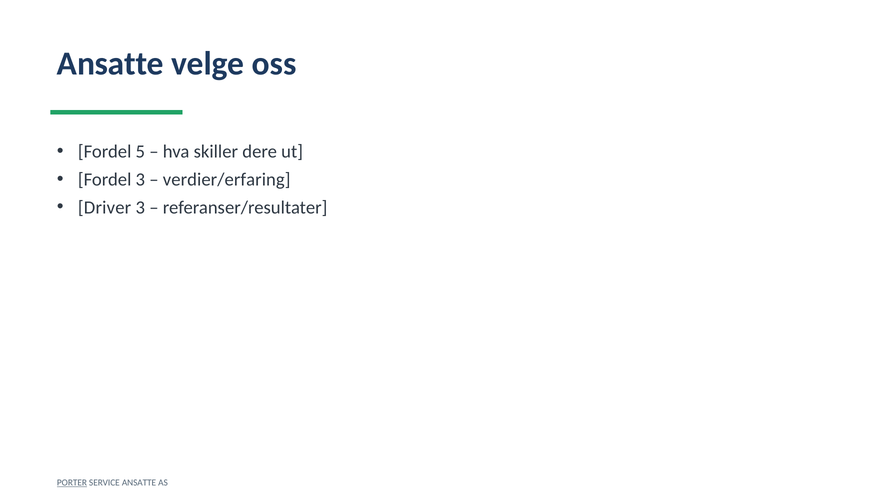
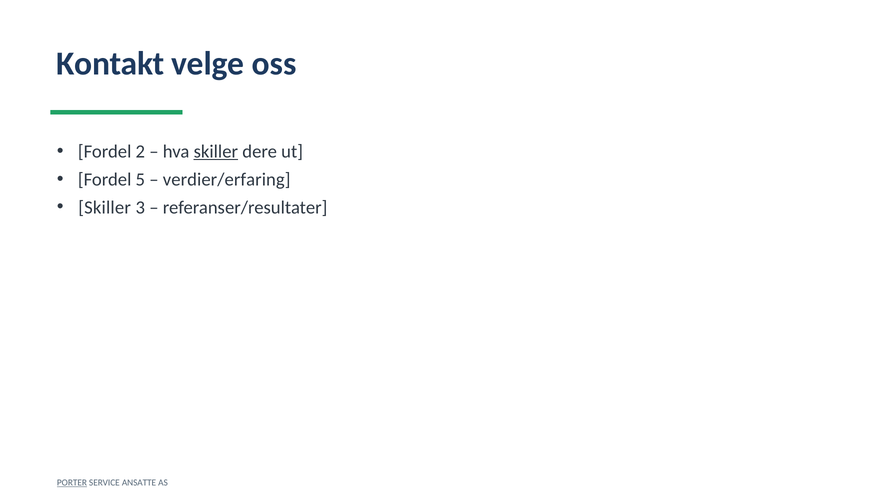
Ansatte at (110, 64): Ansatte -> Kontakt
5: 5 -> 2
skiller at (216, 152) underline: none -> present
Fordel 3: 3 -> 5
Driver at (105, 208): Driver -> Skiller
